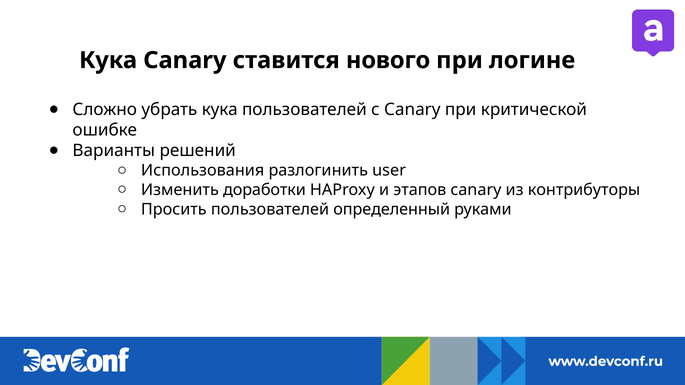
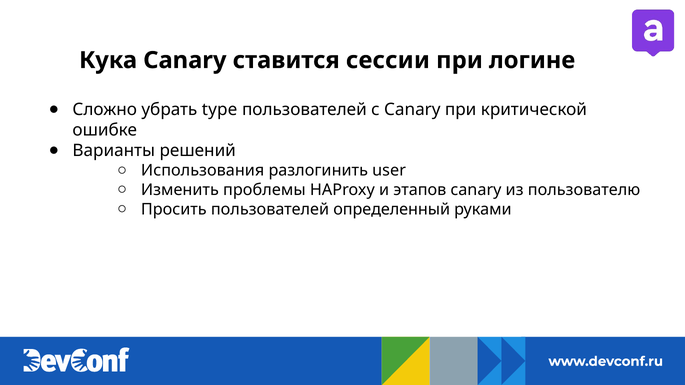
нового: нового -> сессии
убрать кука: кука -> type
доработки: доработки -> проблемы
контрибуторы: контрибуторы -> пользователю
